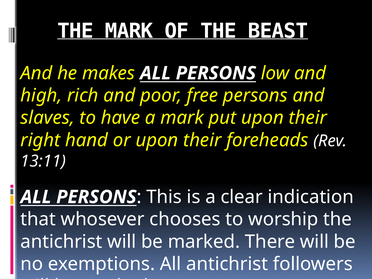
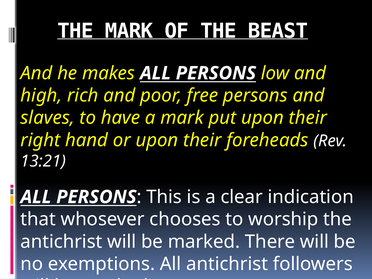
13:11: 13:11 -> 13:21
